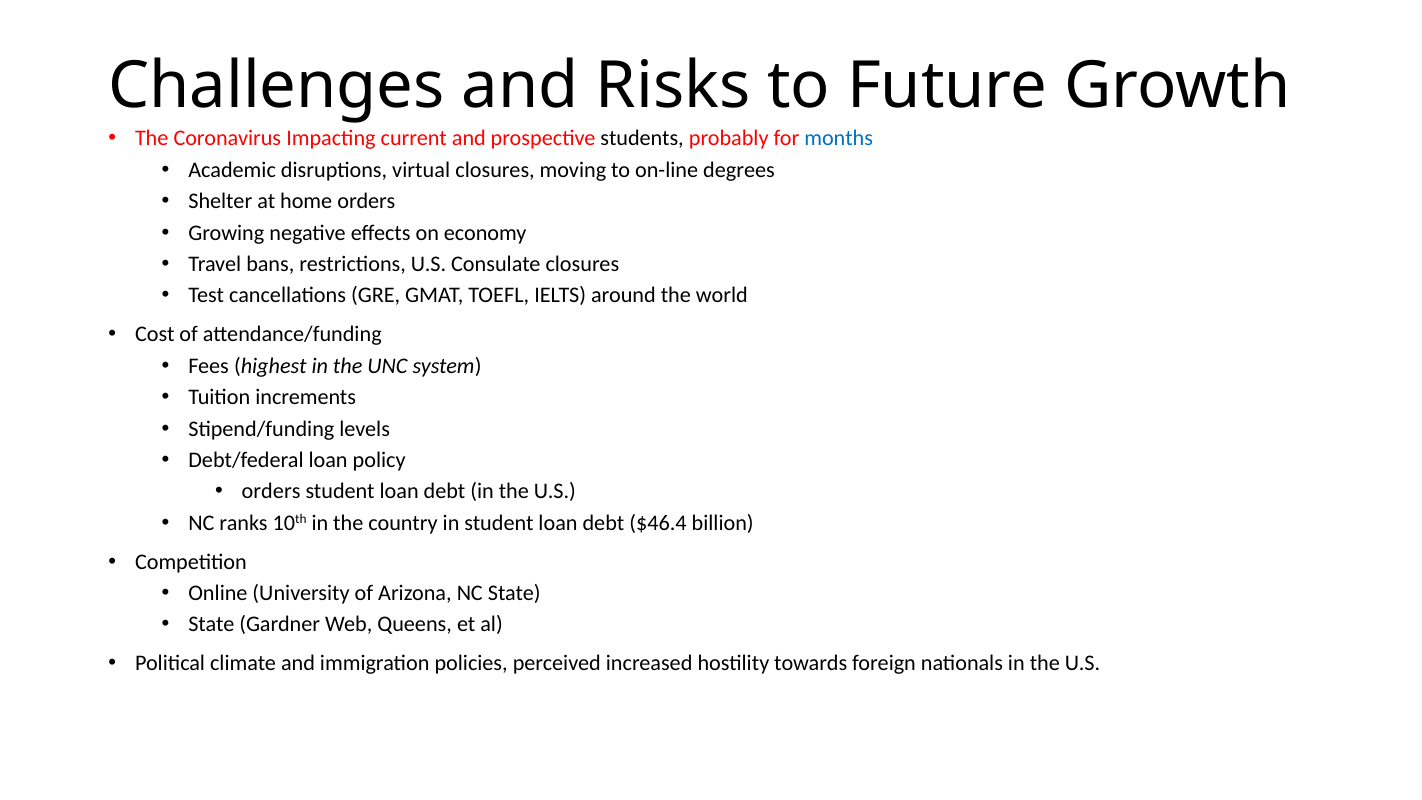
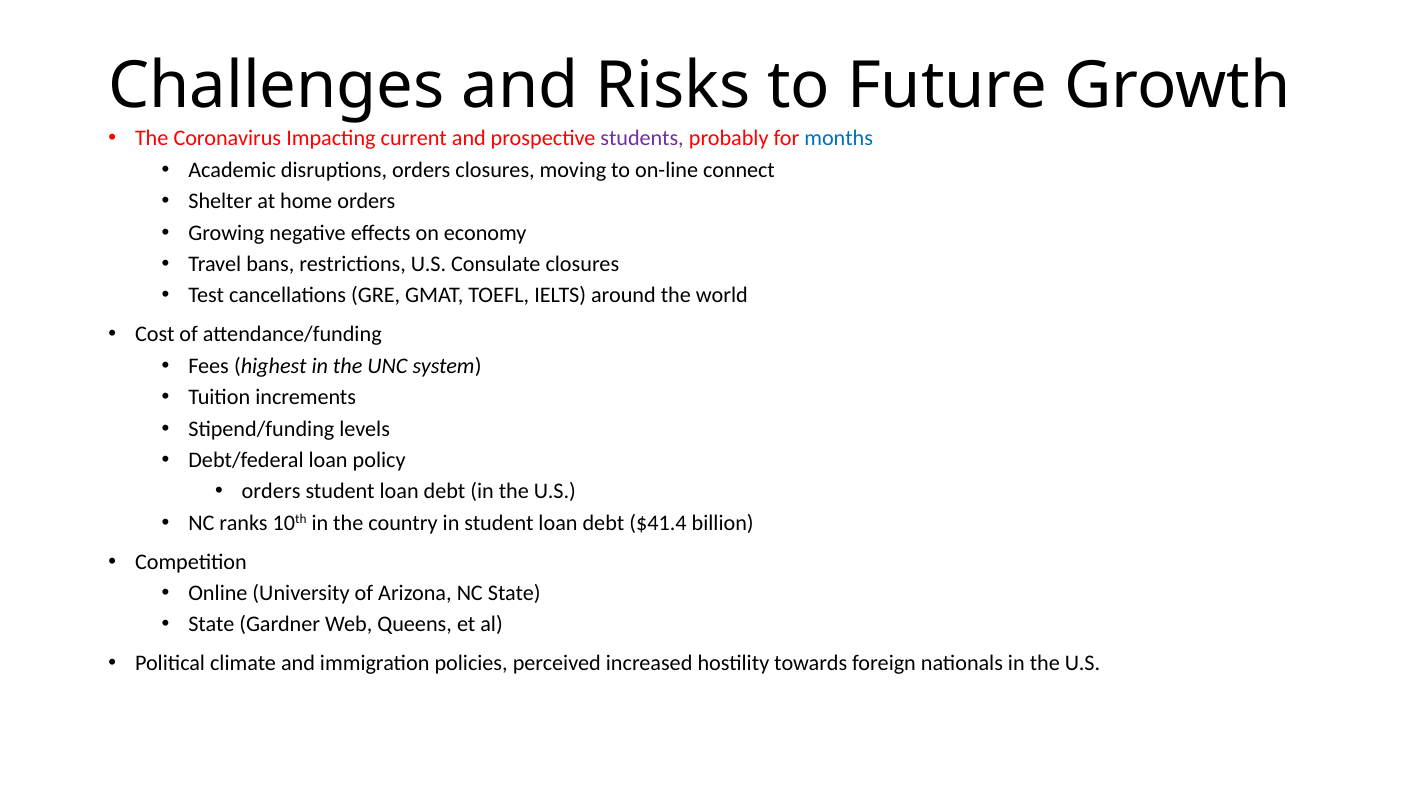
students colour: black -> purple
disruptions virtual: virtual -> orders
degrees: degrees -> connect
$46.4: $46.4 -> $41.4
